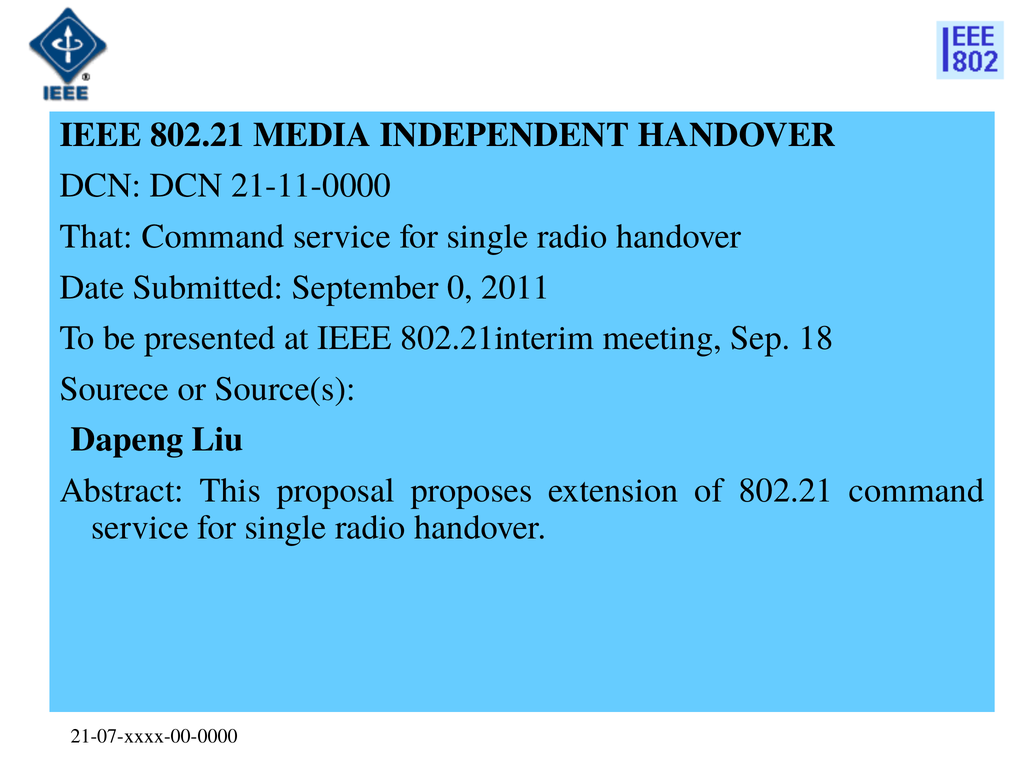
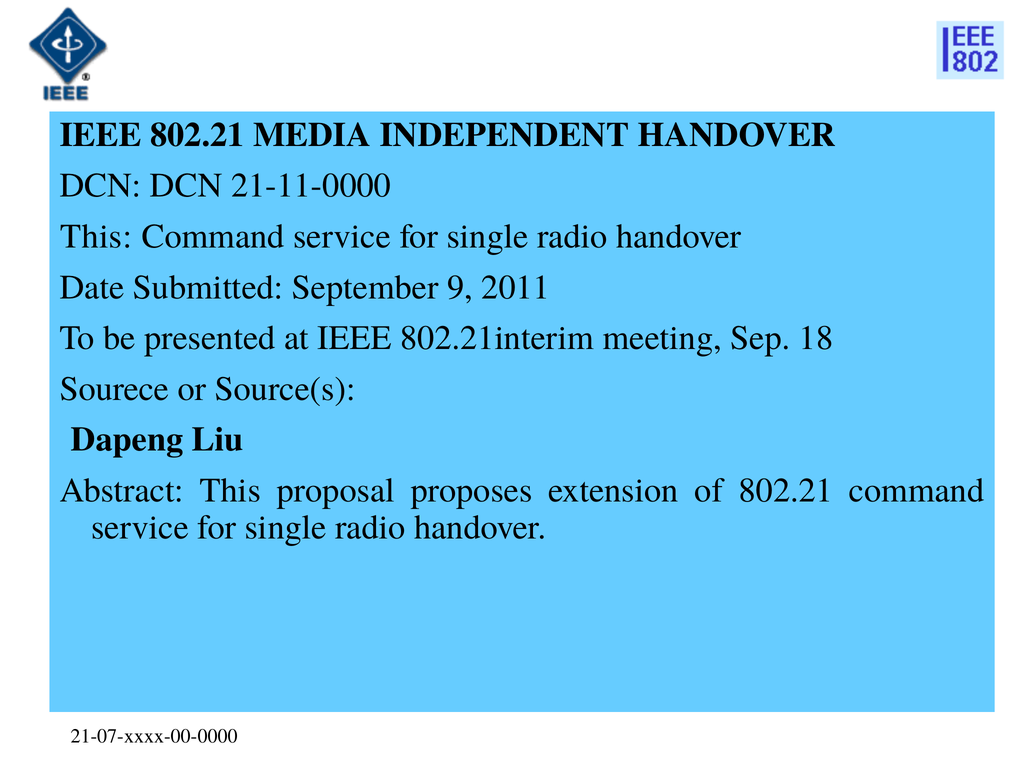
That at (96, 236): That -> This
0: 0 -> 9
